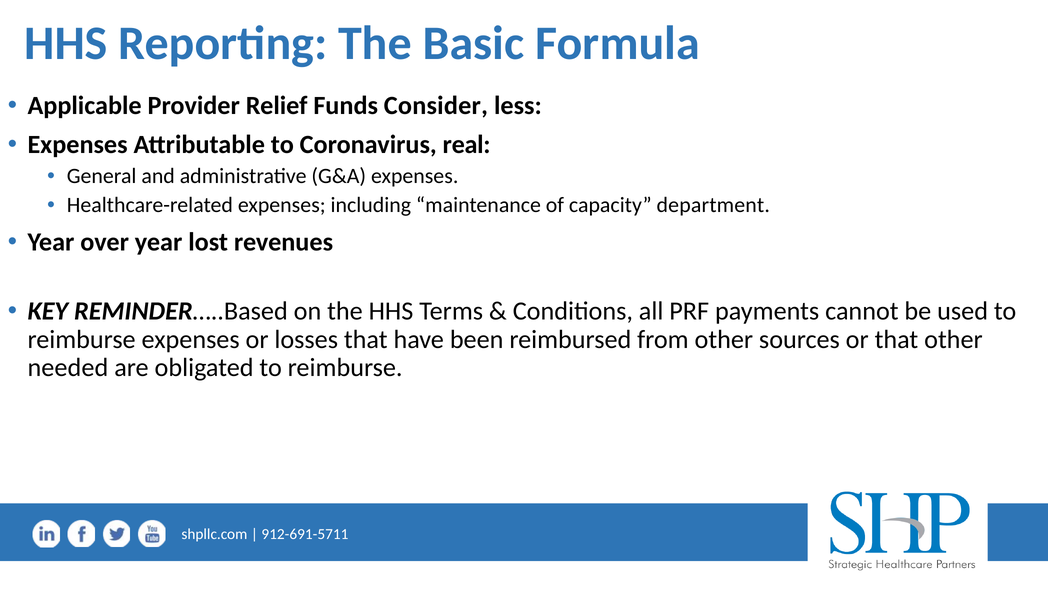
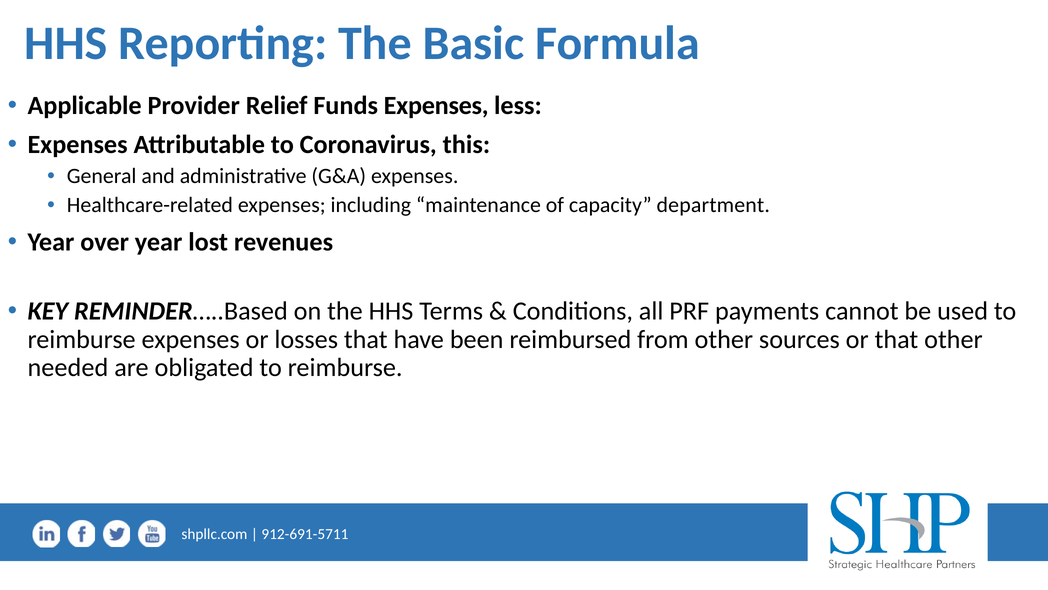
Funds Consider: Consider -> Expenses
real: real -> this
